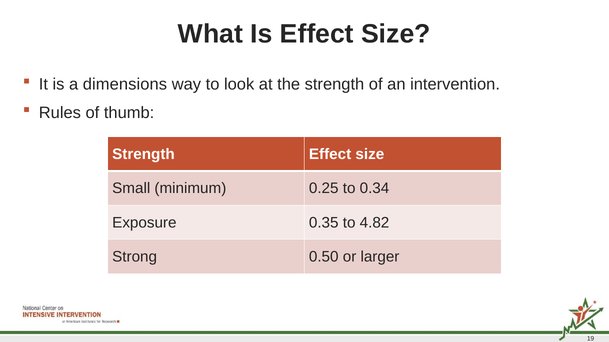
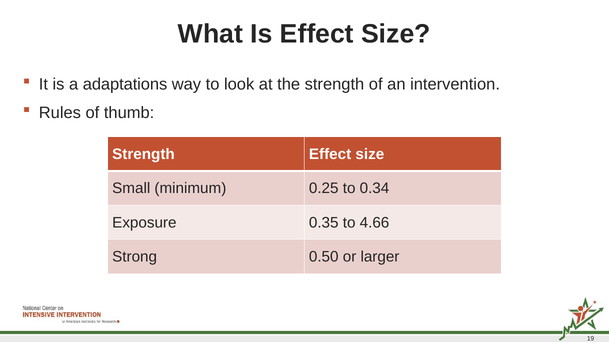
dimensions: dimensions -> adaptations
4.82: 4.82 -> 4.66
